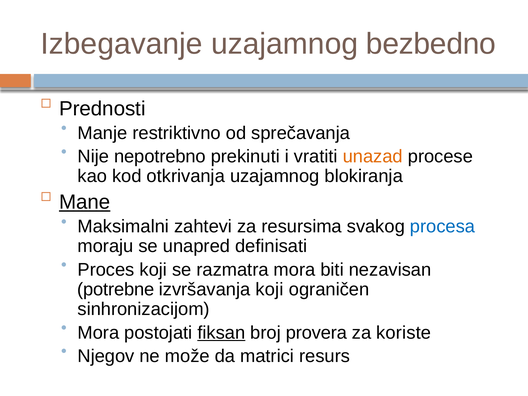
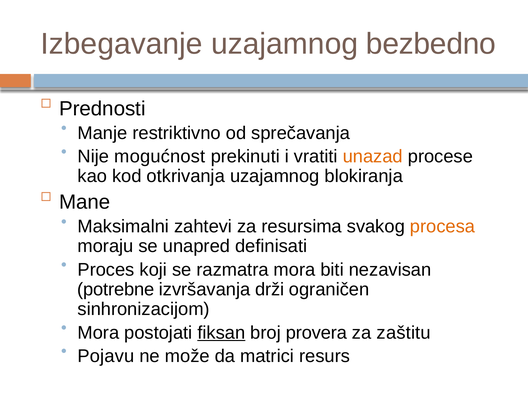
nepotrebno: nepotrebno -> mogućnost
Mane underline: present -> none
procesa colour: blue -> orange
izvršavanja koji: koji -> drži
koriste: koriste -> zaštitu
Njegov: Njegov -> Pojavu
